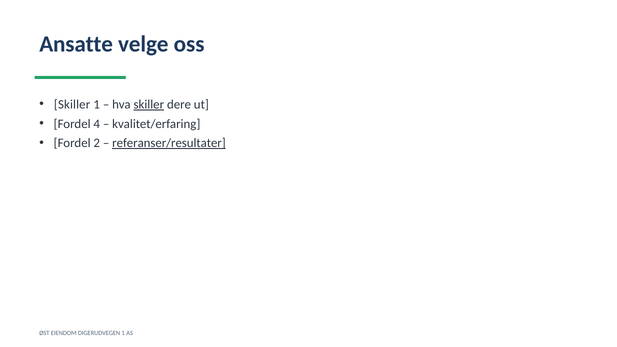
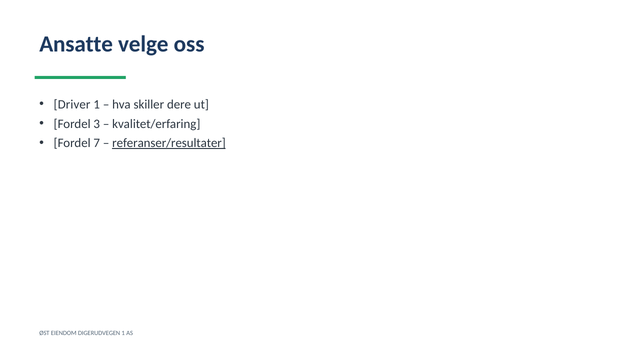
Skiller at (72, 105): Skiller -> Driver
skiller at (149, 105) underline: present -> none
4: 4 -> 3
2: 2 -> 7
